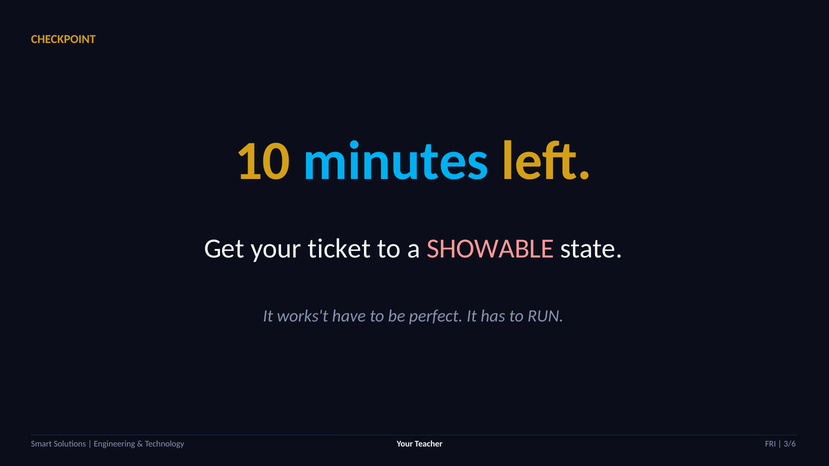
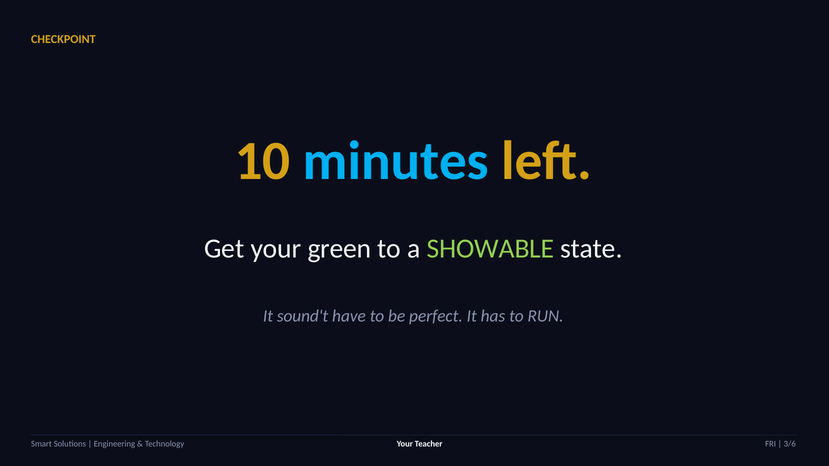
ticket: ticket -> green
SHOWABLE colour: pink -> light green
works't: works't -> sound't
